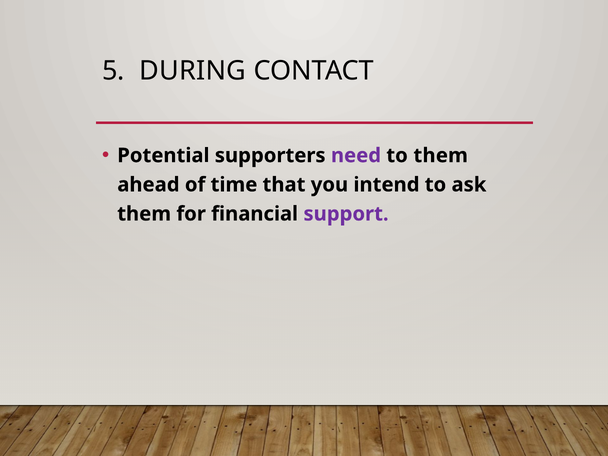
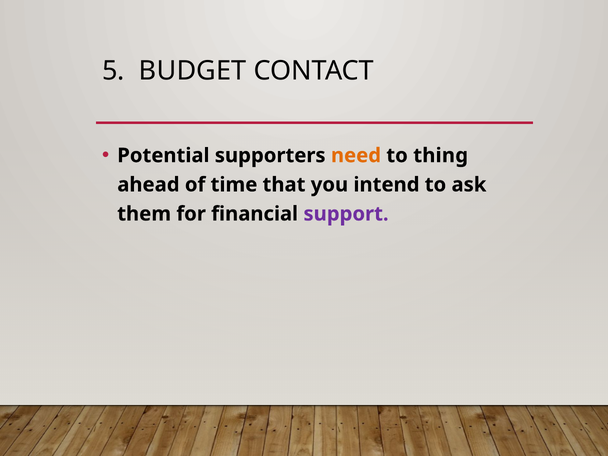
DURING: DURING -> BUDGET
need colour: purple -> orange
to them: them -> thing
